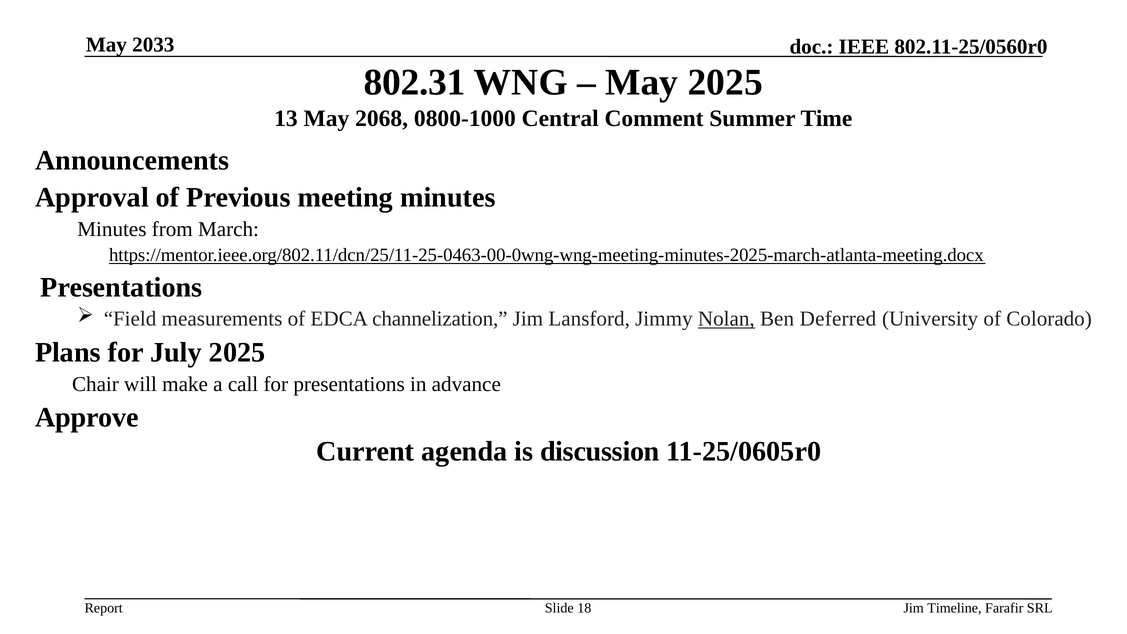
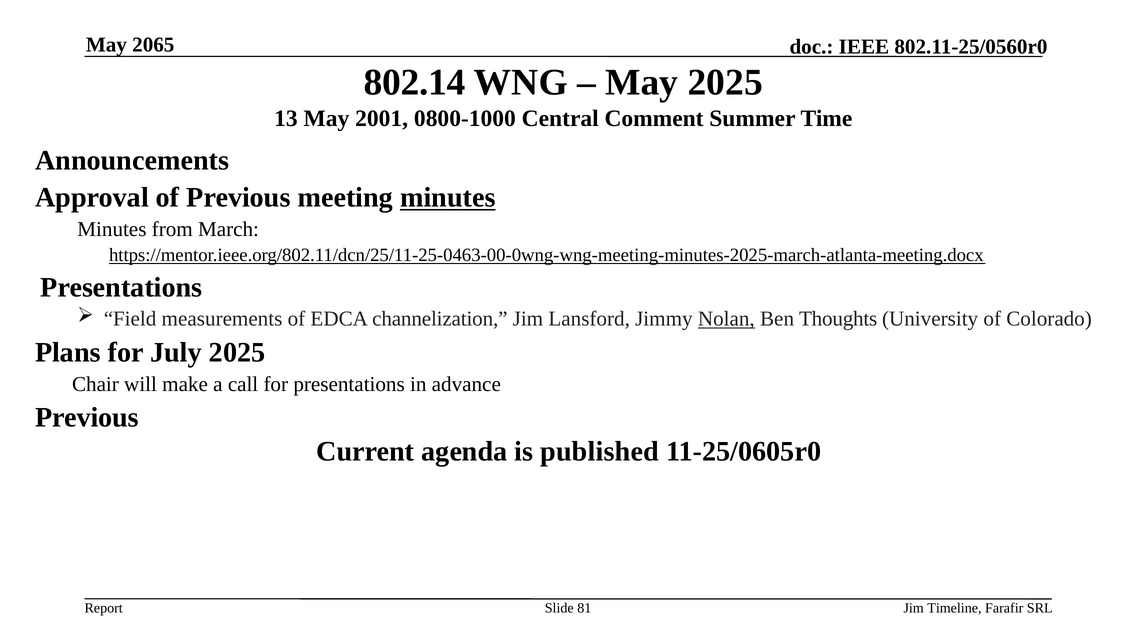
2033: 2033 -> 2065
802.31: 802.31 -> 802.14
2068: 2068 -> 2001
minutes at (448, 198) underline: none -> present
Deferred: Deferred -> Thoughts
Approve at (87, 417): Approve -> Previous
discussion: discussion -> published
18: 18 -> 81
